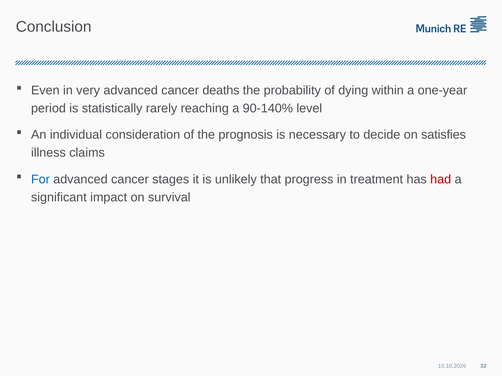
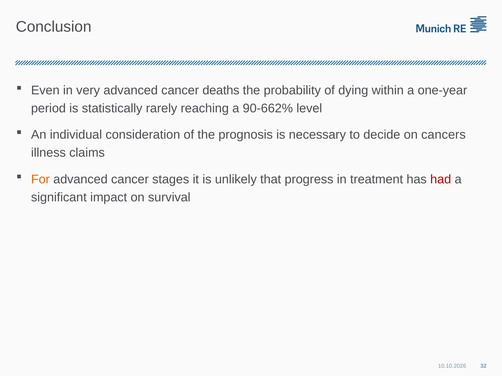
90-140%: 90-140% -> 90-662%
satisfies: satisfies -> cancers
For colour: blue -> orange
